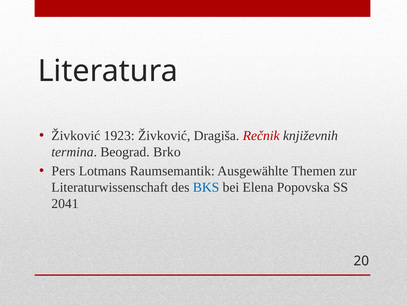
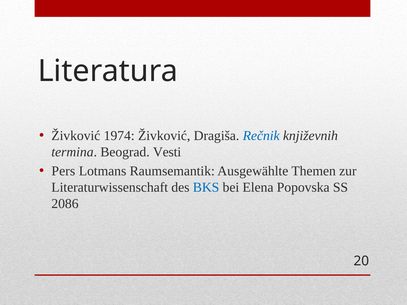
1923: 1923 -> 1974
Rečnik colour: red -> blue
Brko: Brko -> Vesti
2041: 2041 -> 2086
